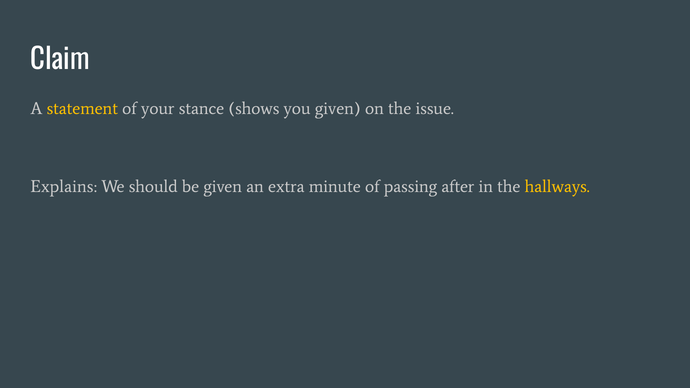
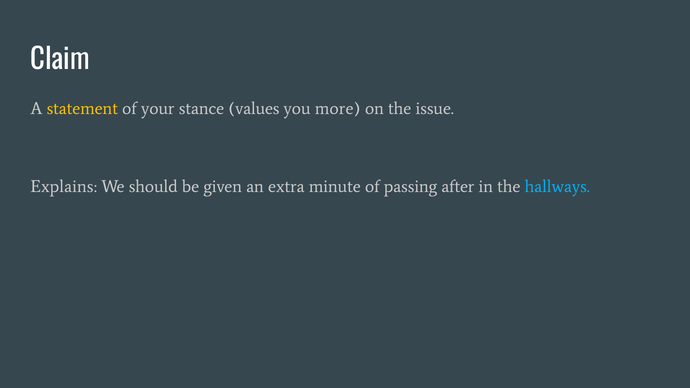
shows: shows -> values
you given: given -> more
hallways colour: yellow -> light blue
